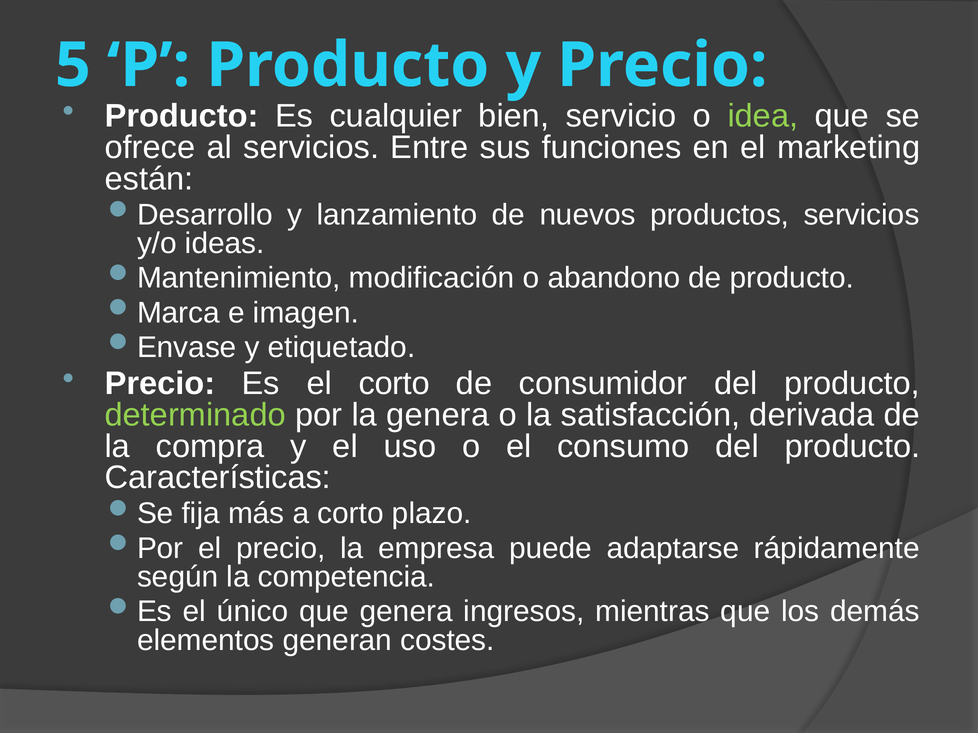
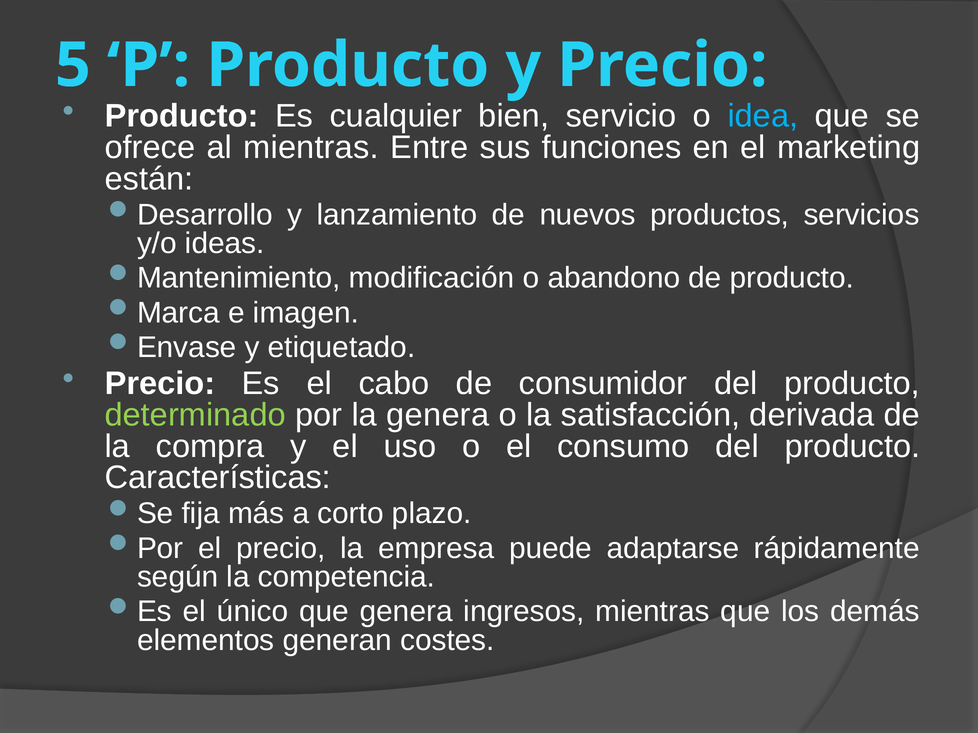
idea colour: light green -> light blue
al servicios: servicios -> mientras
el corto: corto -> cabo
